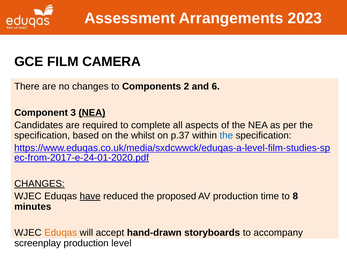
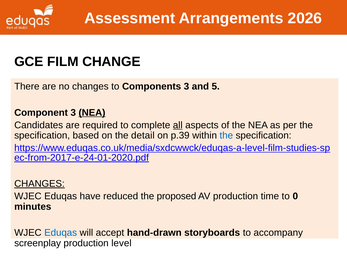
2023: 2023 -> 2026
CAMERA: CAMERA -> CHANGE
Components 2: 2 -> 3
6: 6 -> 5
all underline: none -> present
whilst: whilst -> detail
p.37: p.37 -> p.39
have underline: present -> none
8: 8 -> 0
Eduqas at (61, 233) colour: orange -> blue
